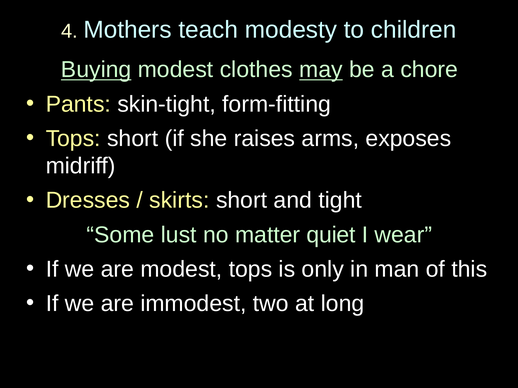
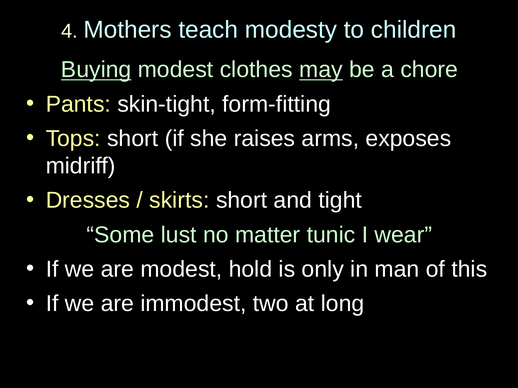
quiet: quiet -> tunic
modest tops: tops -> hold
